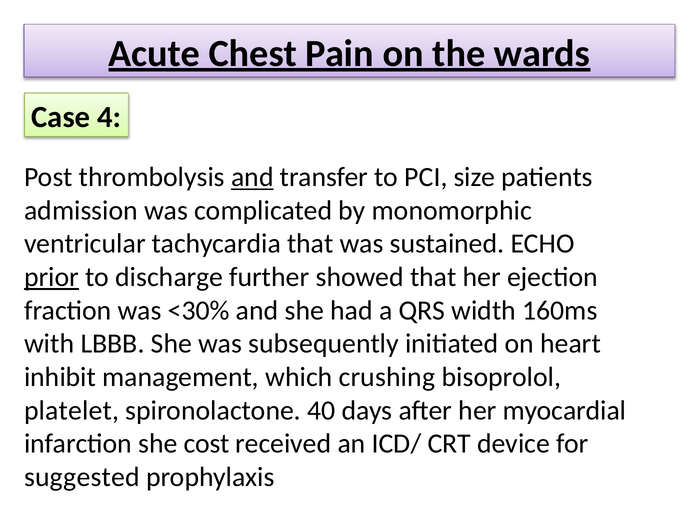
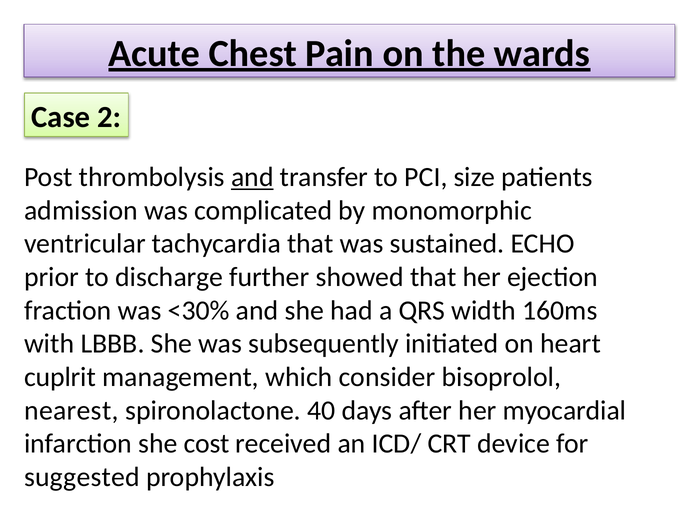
4: 4 -> 2
prior underline: present -> none
inhibit: inhibit -> cuplrit
crushing: crushing -> consider
platelet: platelet -> nearest
